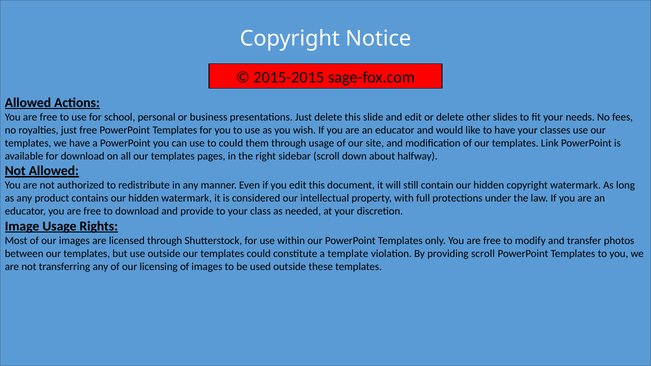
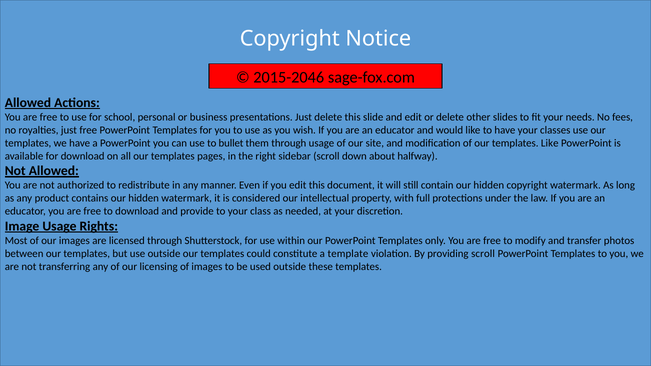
2015-2015: 2015-2015 -> 2015-2046
to could: could -> bullet
templates Link: Link -> Like
